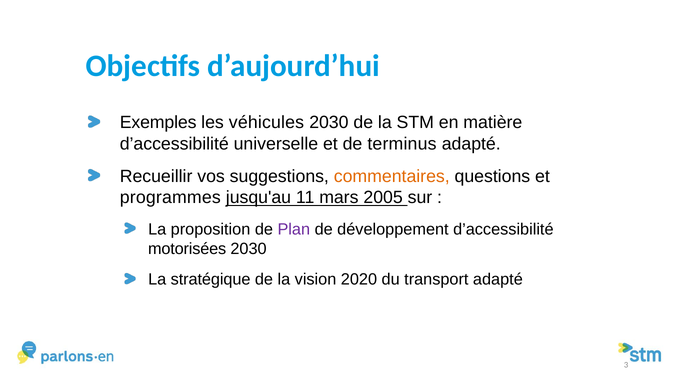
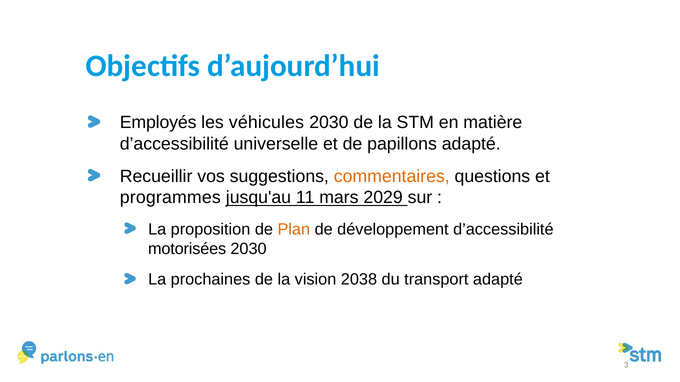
Exemples: Exemples -> Employés
terminus: terminus -> papillons
2005: 2005 -> 2029
Plan colour: purple -> orange
stratégique: stratégique -> prochaines
2020: 2020 -> 2038
